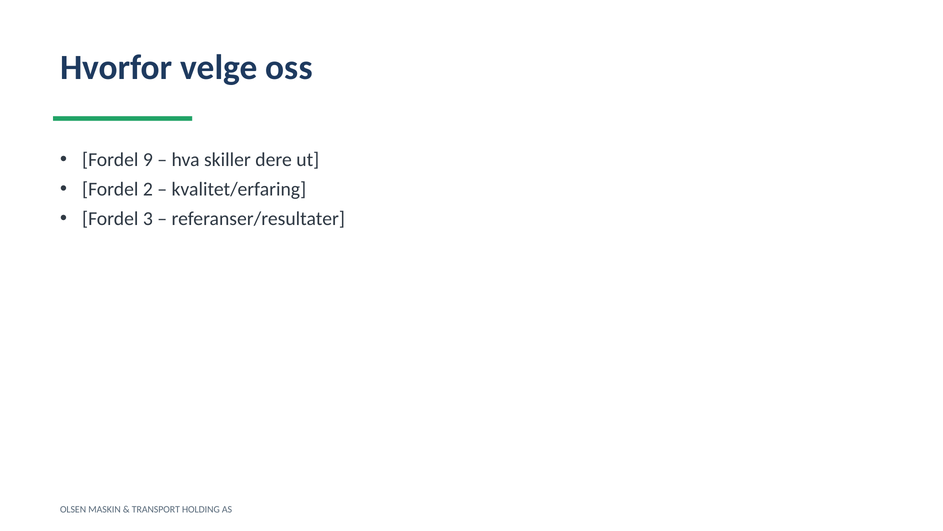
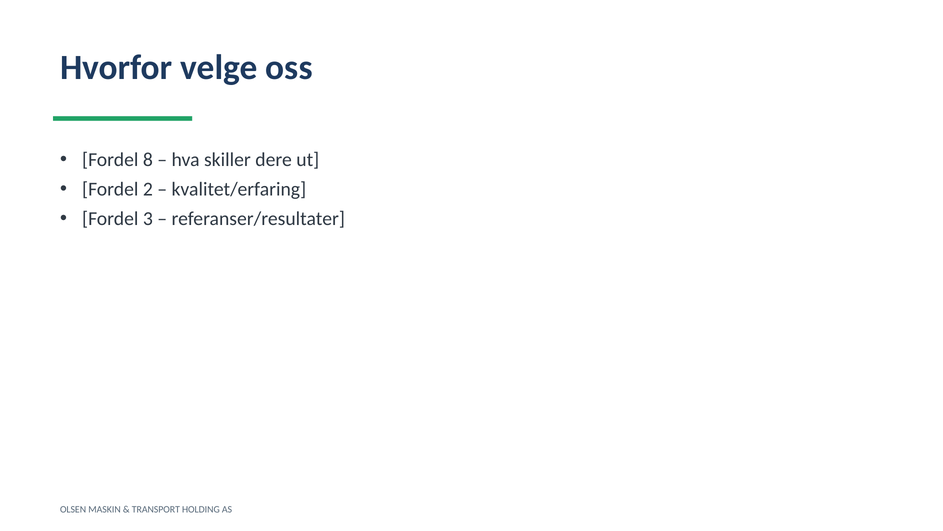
9: 9 -> 8
